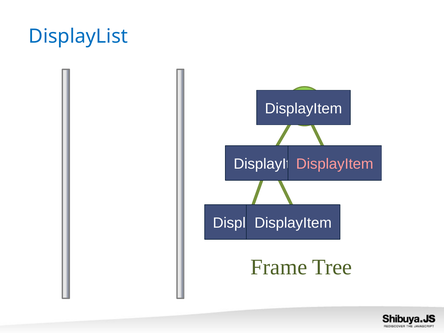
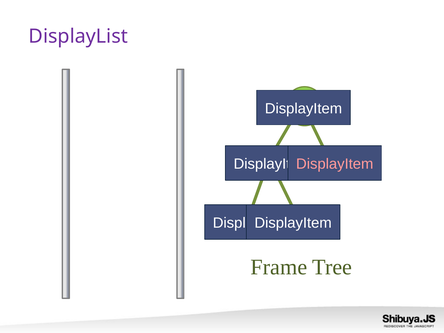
DisplayList colour: blue -> purple
